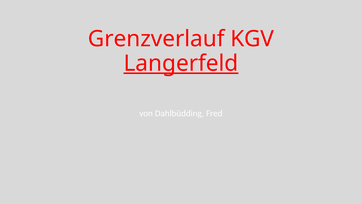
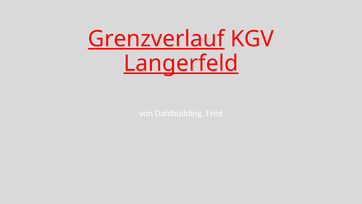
Grenzverlauf underline: none -> present
